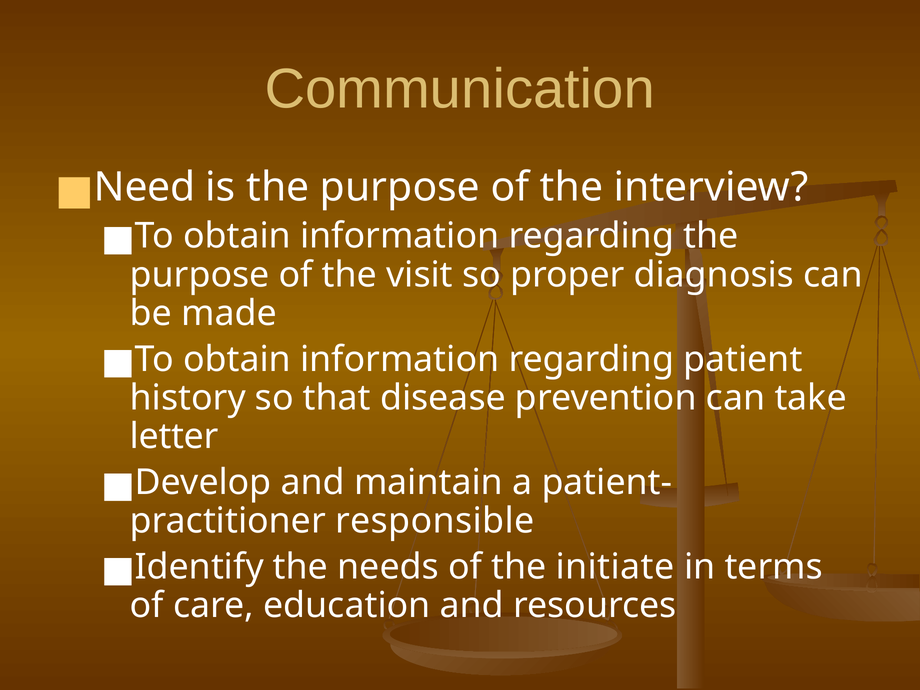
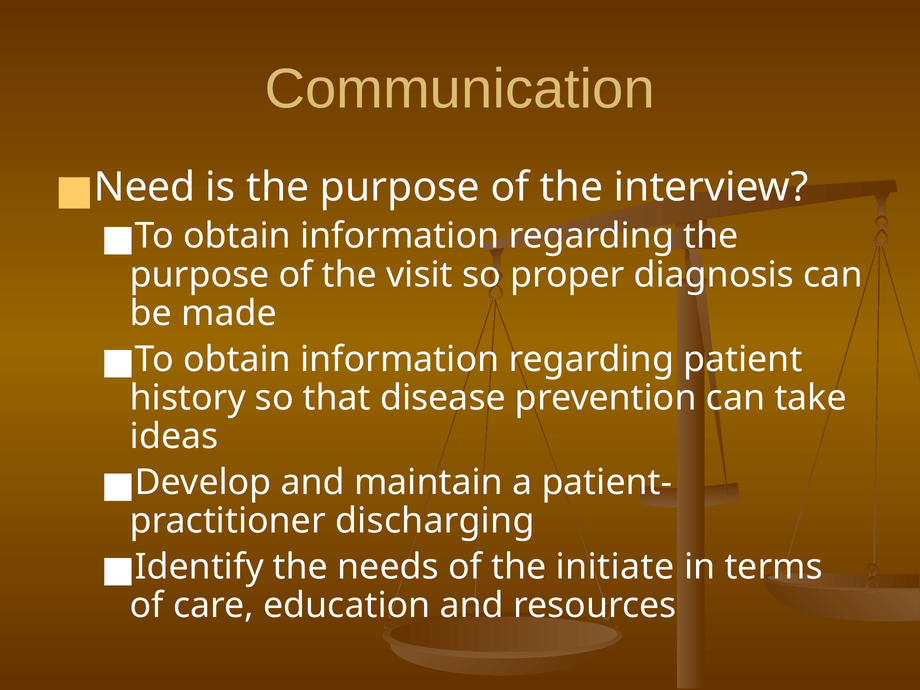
letter: letter -> ideas
responsible: responsible -> discharging
